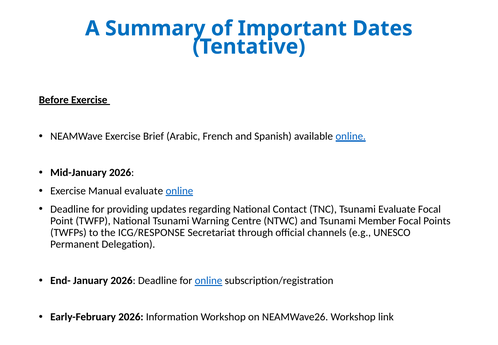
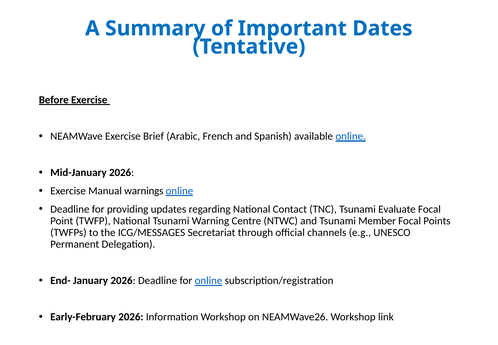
Manual evaluate: evaluate -> warnings
ICG/RESPONSE: ICG/RESPONSE -> ICG/MESSAGES
